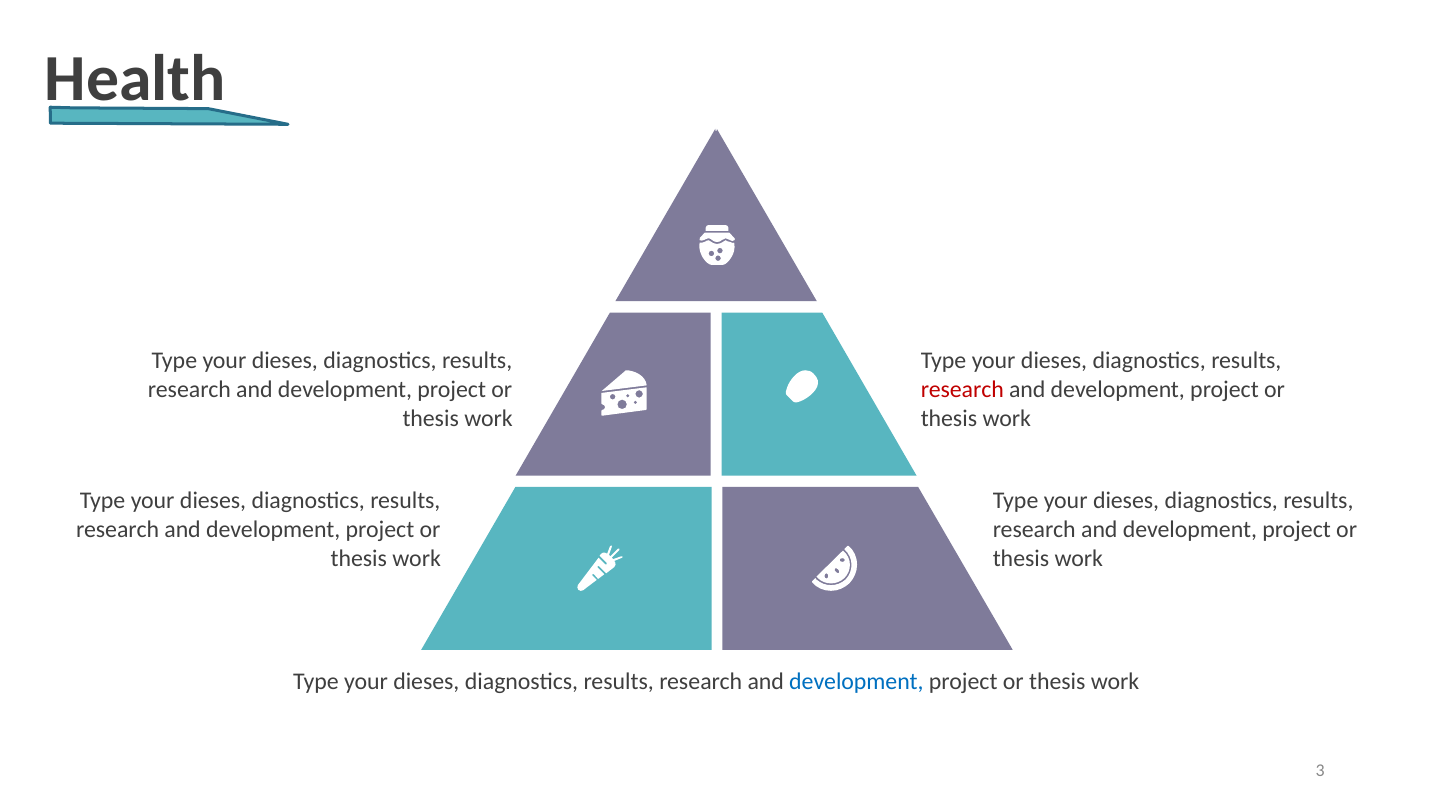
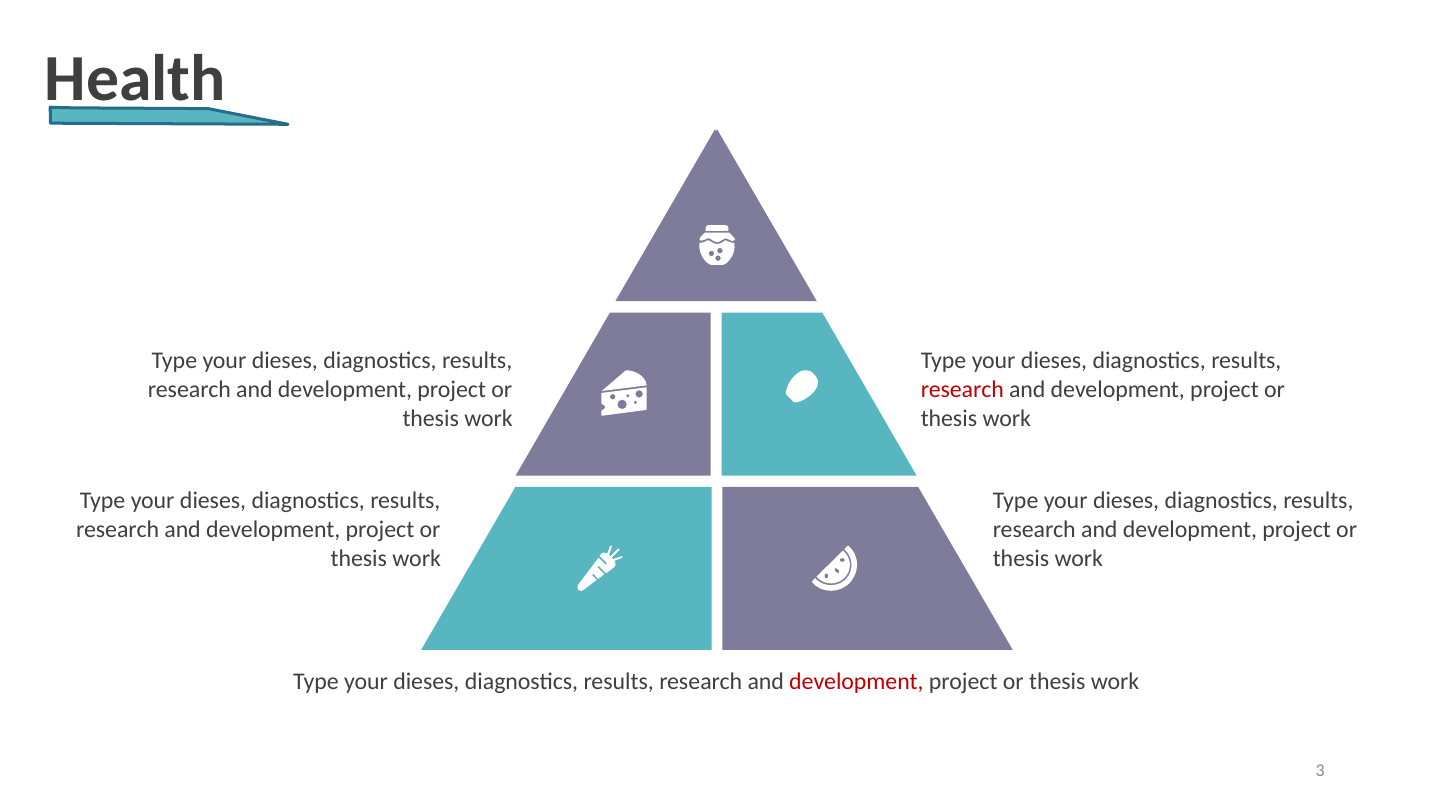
development at (856, 681) colour: blue -> red
